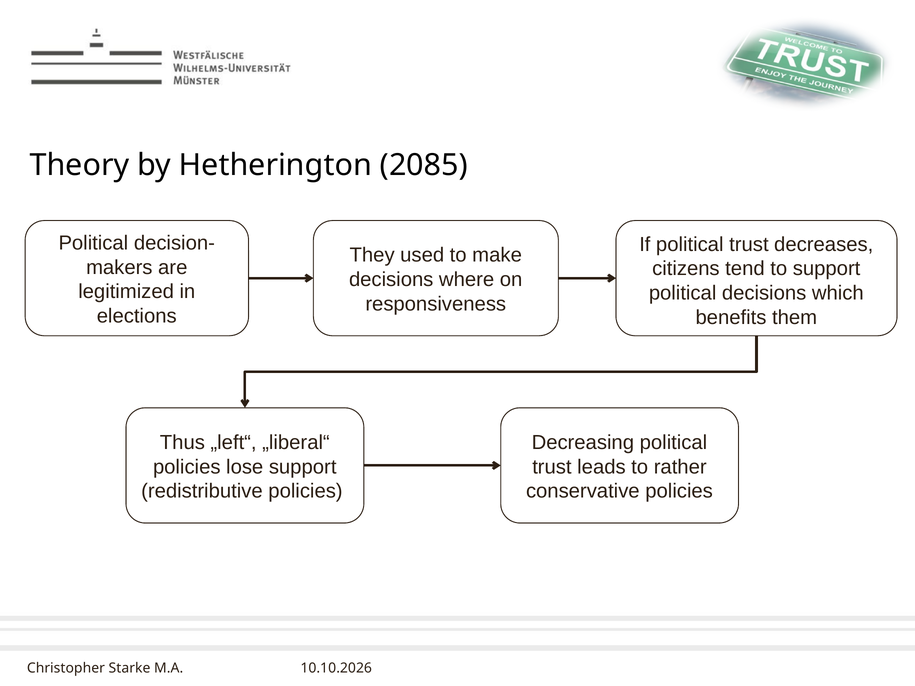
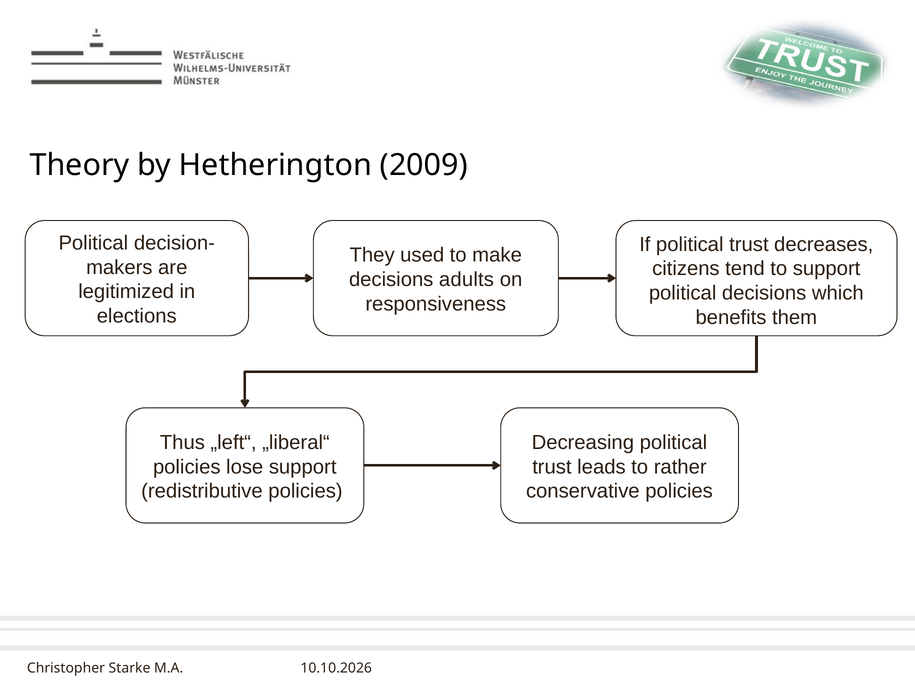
2085: 2085 -> 2009
where: where -> adults
